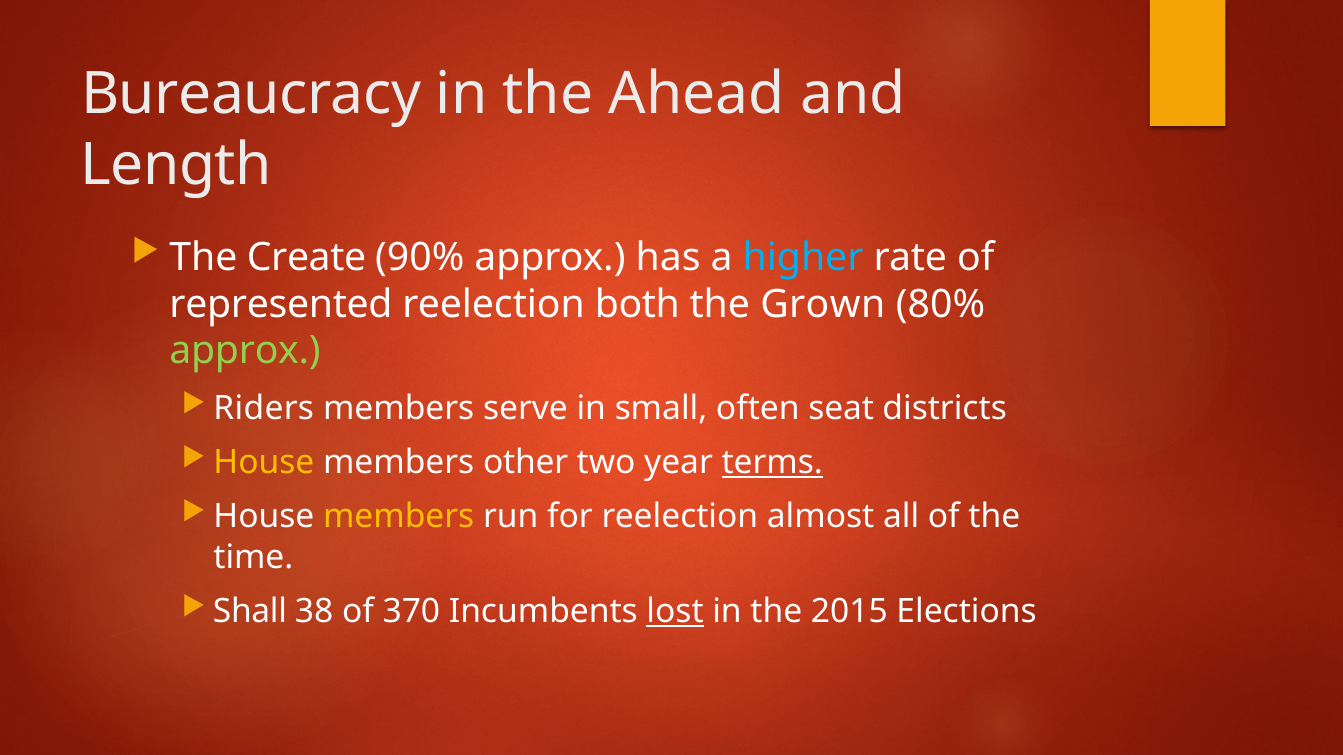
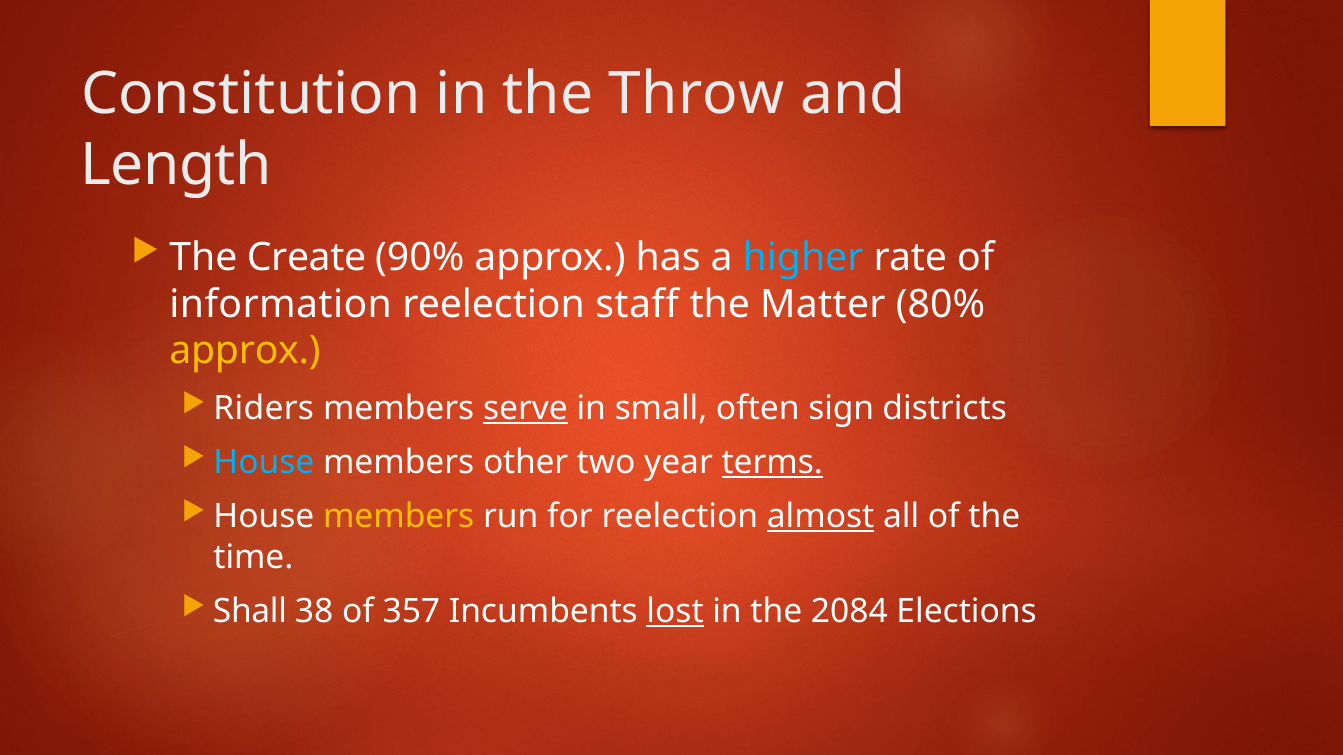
Bureaucracy: Bureaucracy -> Constitution
Ahead: Ahead -> Throw
represented: represented -> information
both: both -> staff
Grown: Grown -> Matter
approx at (245, 351) colour: light green -> yellow
serve underline: none -> present
seat: seat -> sign
House at (264, 463) colour: yellow -> light blue
almost underline: none -> present
370: 370 -> 357
2015: 2015 -> 2084
